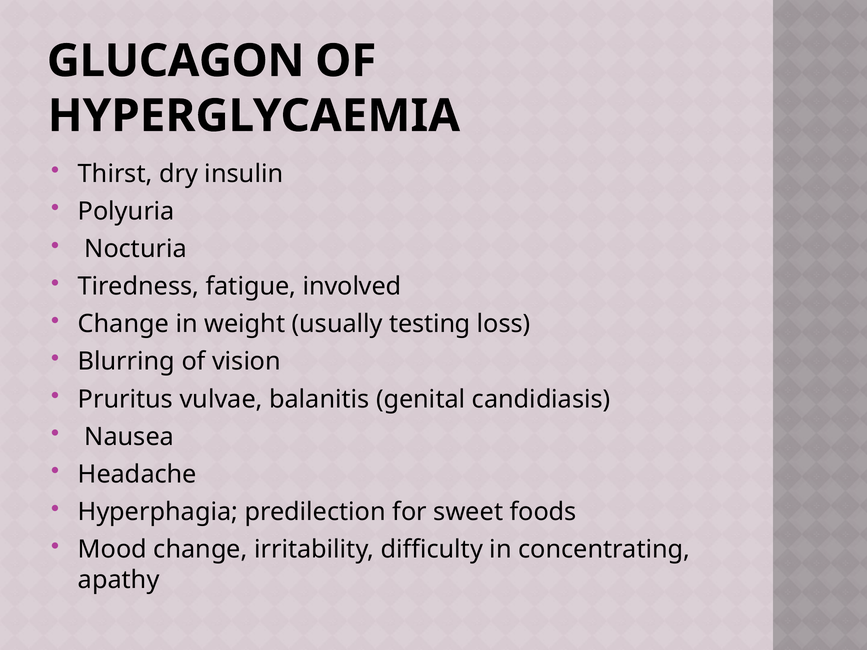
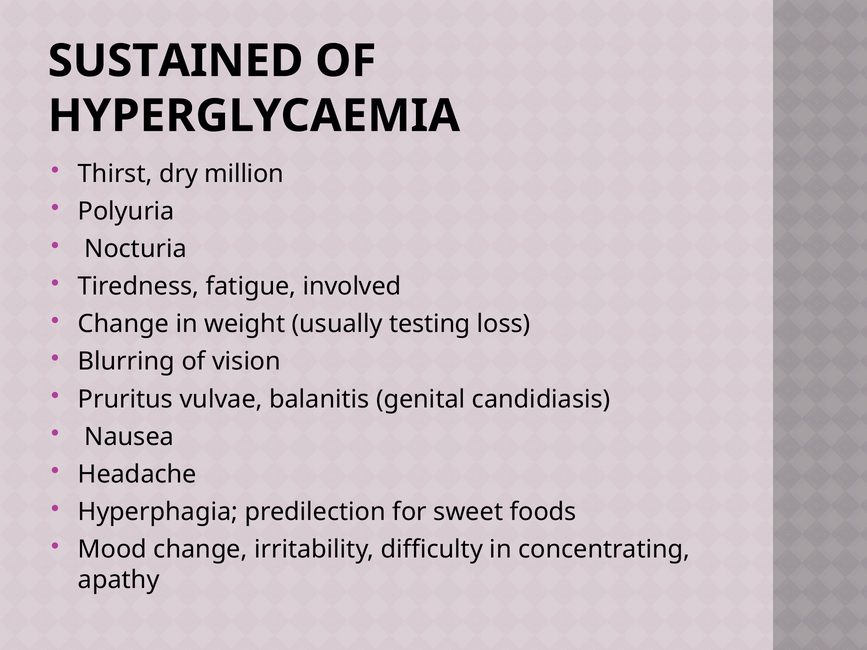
GLUCAGON: GLUCAGON -> SUSTAINED
insulin: insulin -> million
